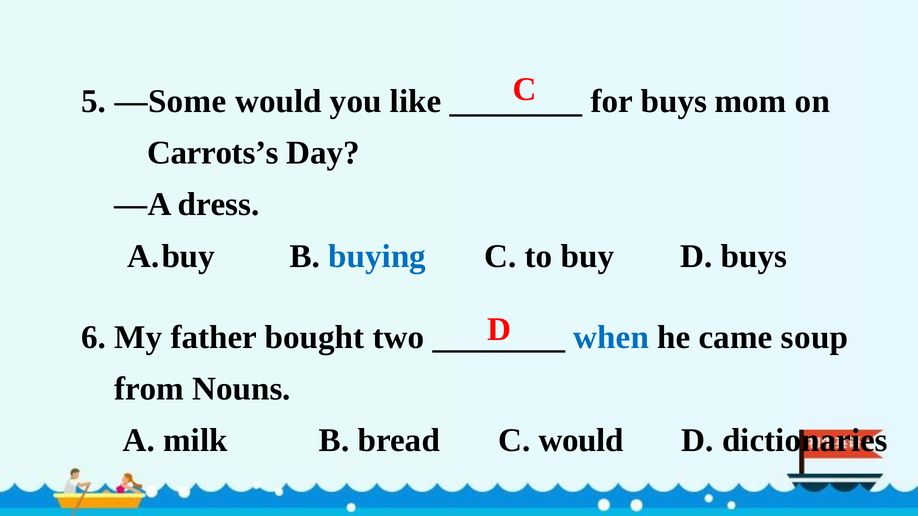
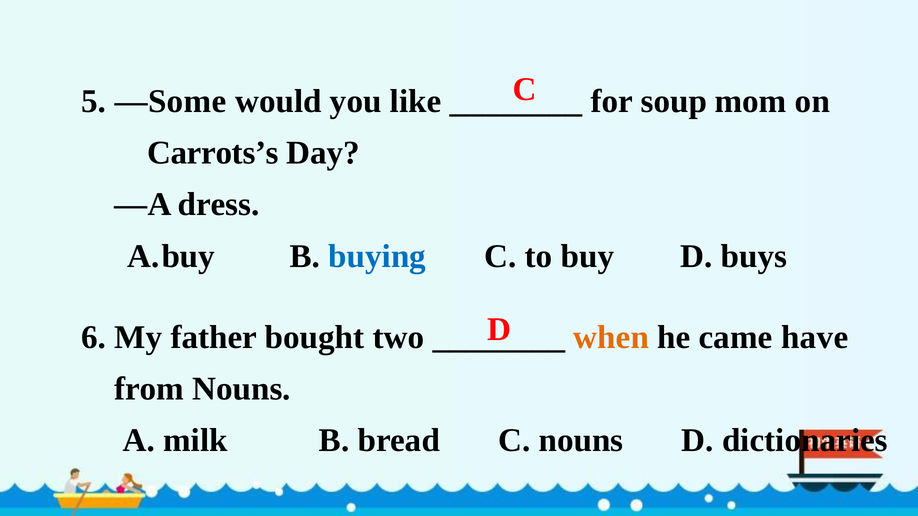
for buys: buys -> soup
when colour: blue -> orange
soup: soup -> have
C would: would -> nouns
